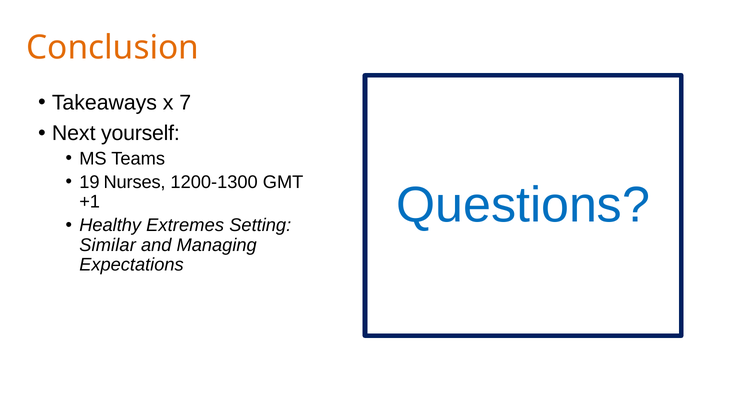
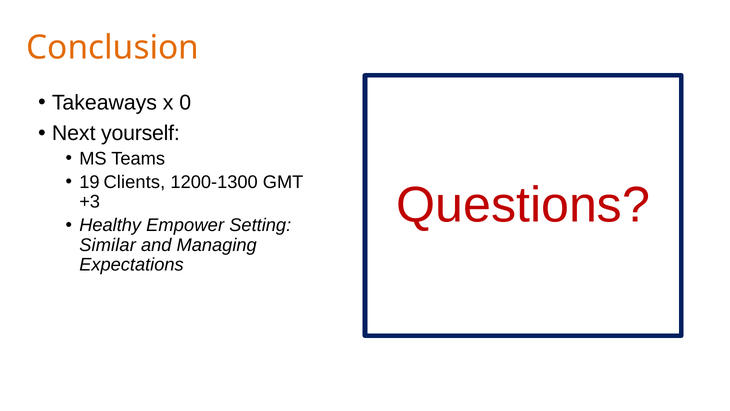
7: 7 -> 0
Nurses: Nurses -> Clients
Questions colour: blue -> red
+1: +1 -> +3
Extremes: Extremes -> Empower
